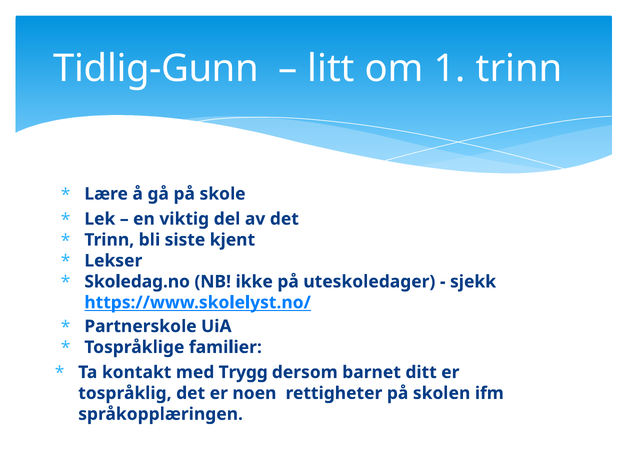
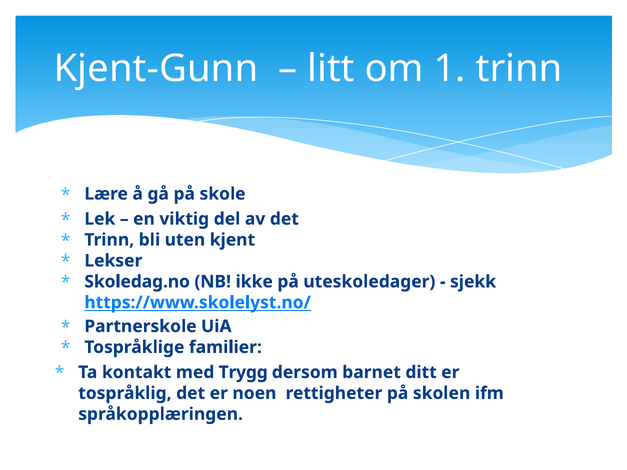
Tidlig-Gunn: Tidlig-Gunn -> Kjent-Gunn
siste: siste -> uten
